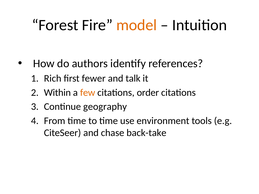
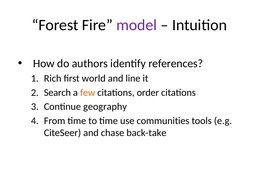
model colour: orange -> purple
fewer: fewer -> world
talk: talk -> line
Within: Within -> Search
environment: environment -> communities
